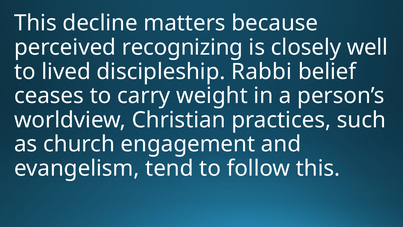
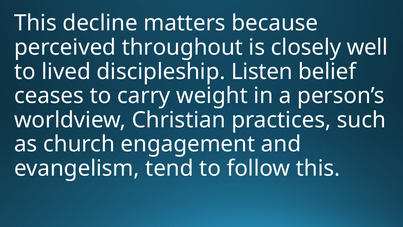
recognizing: recognizing -> throughout
Rabbi: Rabbi -> Listen
